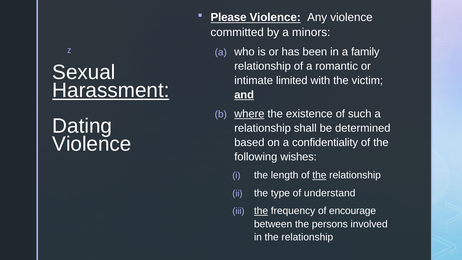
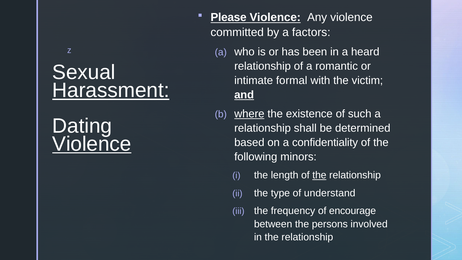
minors: minors -> factors
family: family -> heard
limited: limited -> formal
Violence at (92, 144) underline: none -> present
wishes: wishes -> minors
the at (261, 211) underline: present -> none
